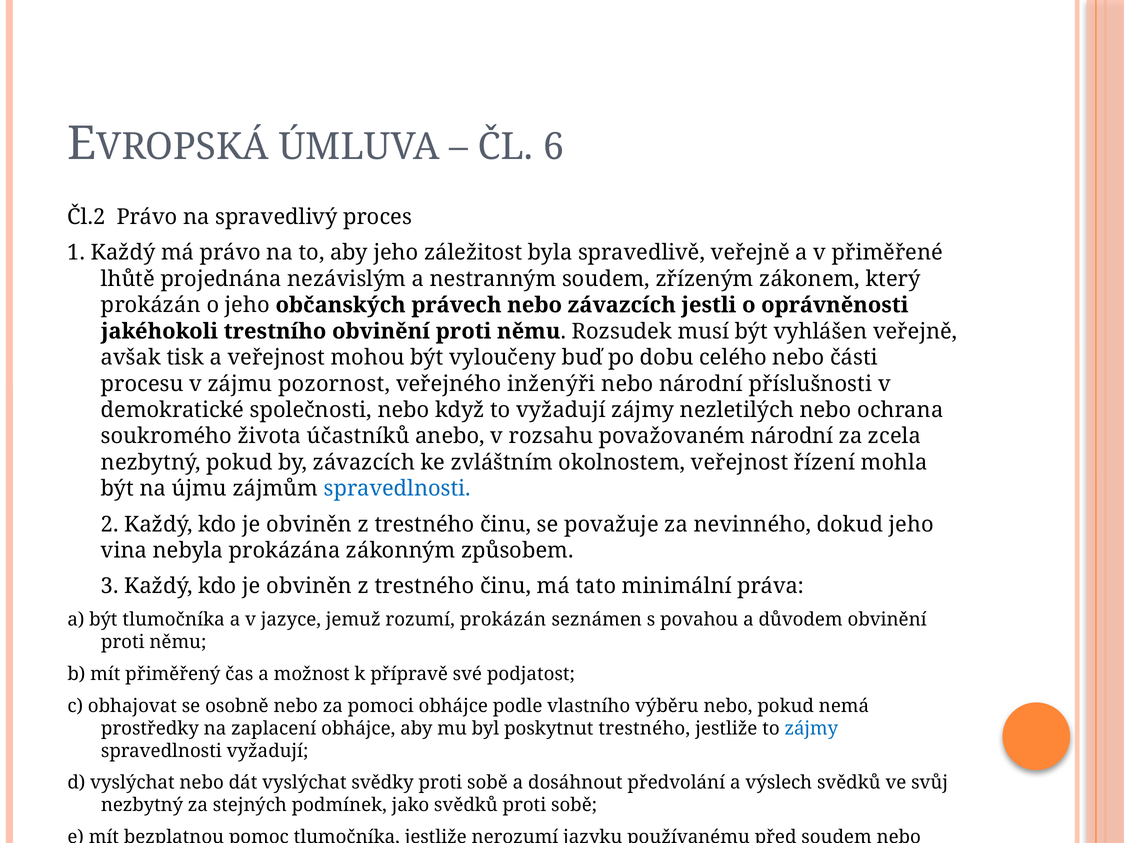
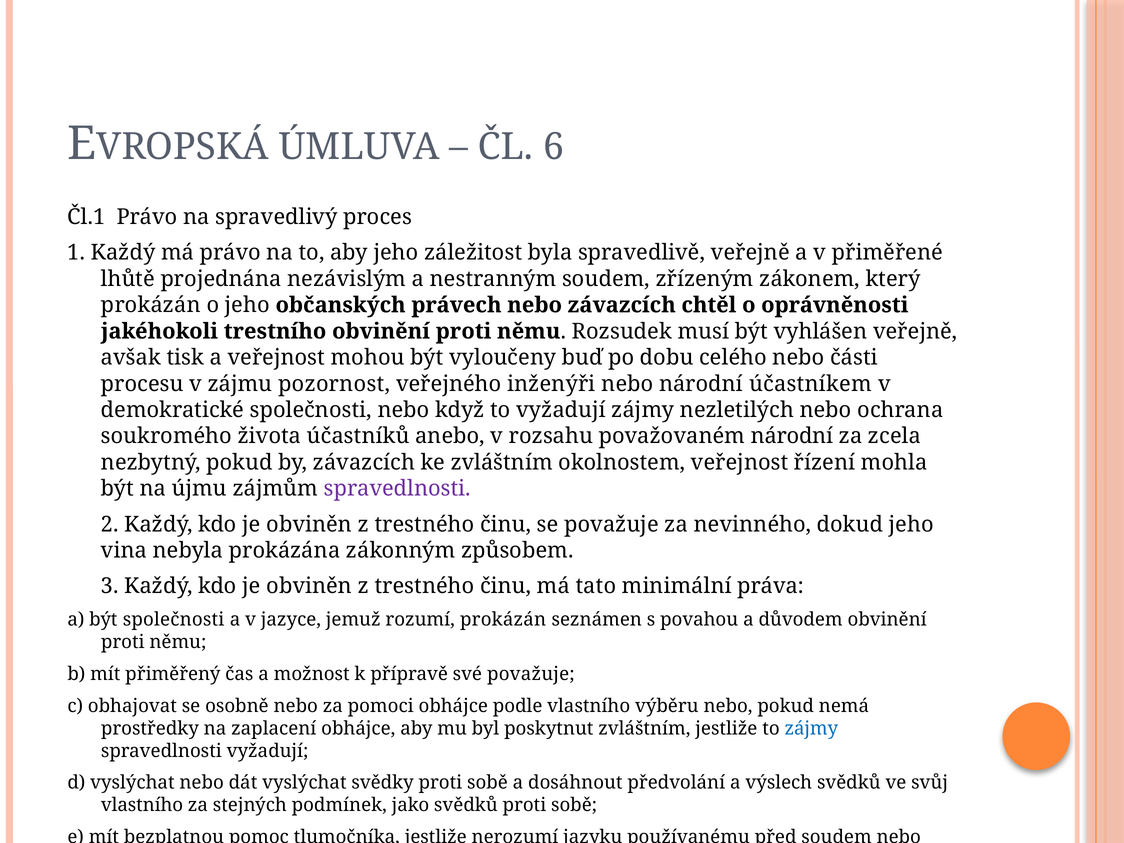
Čl.2: Čl.2 -> Čl.1
jestli: jestli -> chtěl
příslušnosti: příslušnosti -> účastníkem
spravedlnosti at (397, 489) colour: blue -> purple
být tlumočníka: tlumočníka -> společnosti
své podjatost: podjatost -> považuje
poskytnut trestného: trestného -> zvláštním
nezbytný at (142, 805): nezbytný -> vlastního
